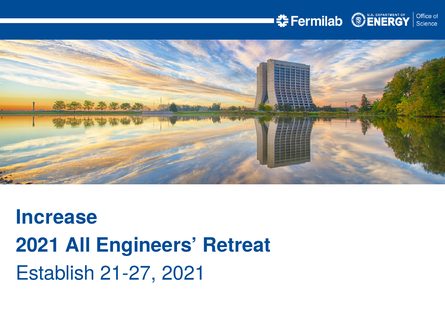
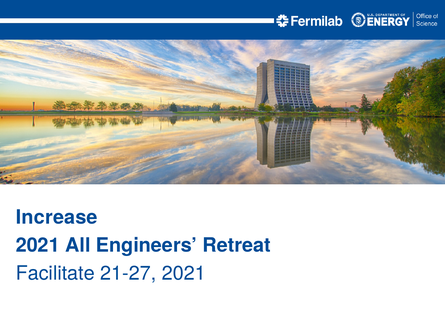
Establish: Establish -> Facilitate
